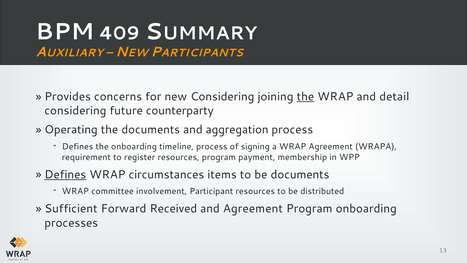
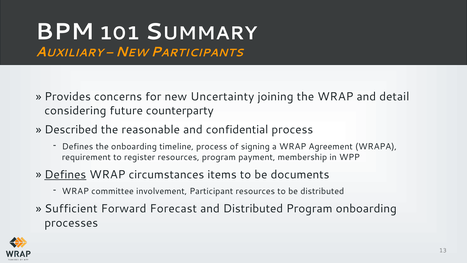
409: 409 -> 101
new Considering: Considering -> Uncertainty
the at (305, 97) underline: present -> none
Operating: Operating -> Described
the documents: documents -> reasonable
aggregation: aggregation -> confidential
Received: Received -> Forecast
and Agreement: Agreement -> Distributed
